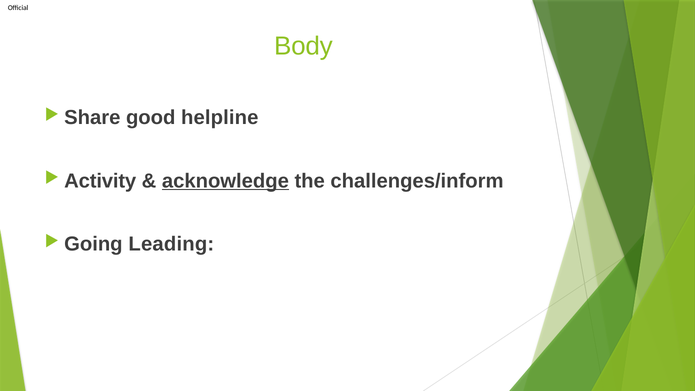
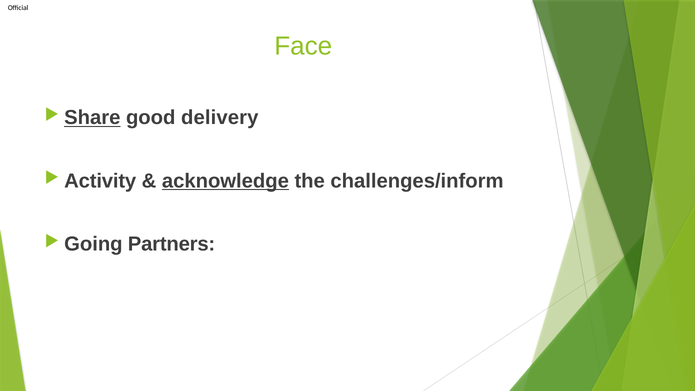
Body: Body -> Face
Share underline: none -> present
helpline: helpline -> delivery
Leading: Leading -> Partners
